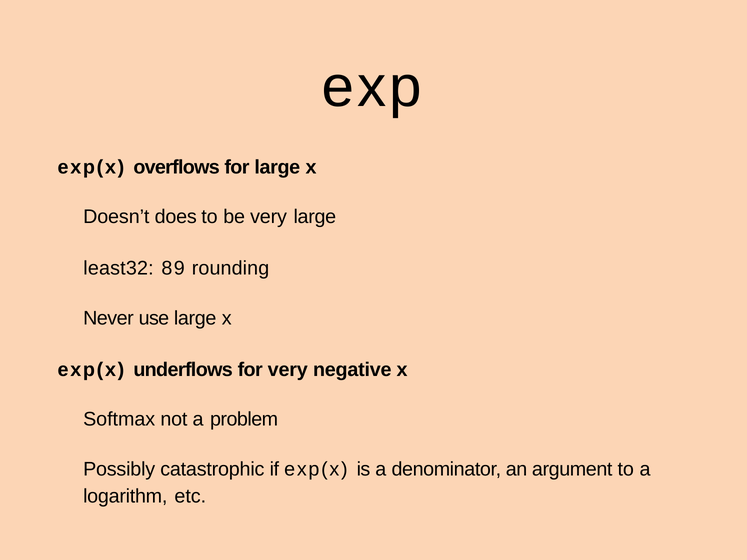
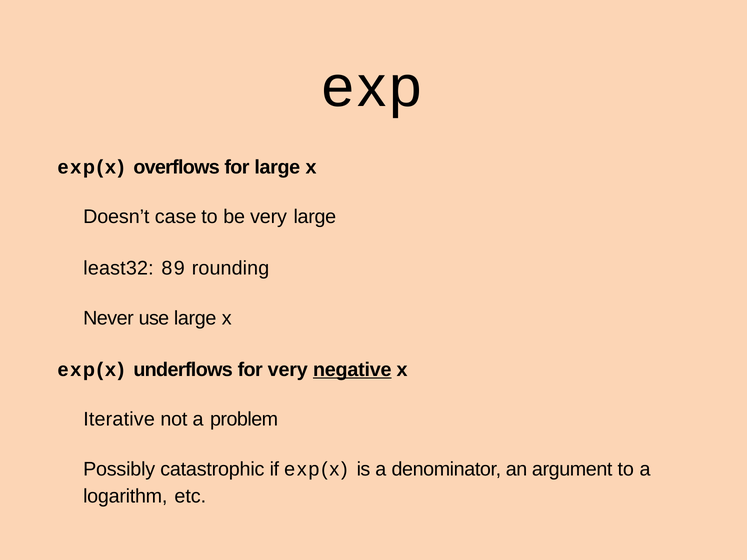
does: does -> case
negative underline: none -> present
Softmax: Softmax -> Iterative
